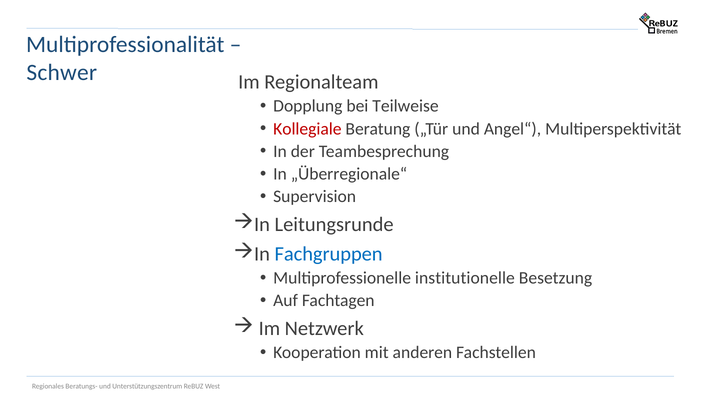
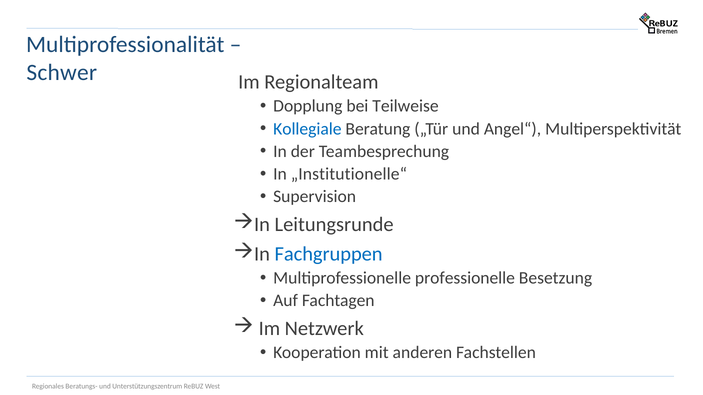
Kollegiale colour: red -> blue
„Überregionale“: „Überregionale“ -> „Institutionelle“
institutionelle: institutionelle -> professionelle
